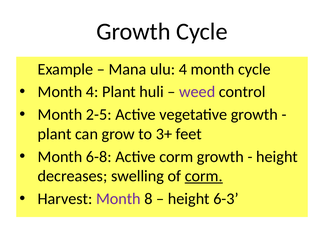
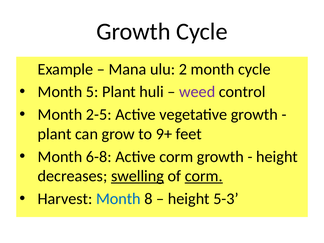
ulu 4: 4 -> 2
Month 4: 4 -> 5
3+: 3+ -> 9+
swelling underline: none -> present
Month at (118, 199) colour: purple -> blue
6-3: 6-3 -> 5-3
